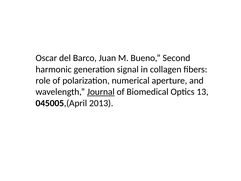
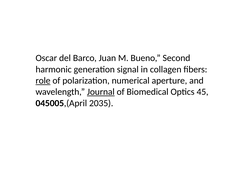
role underline: none -> present
13: 13 -> 45
2013: 2013 -> 2035
